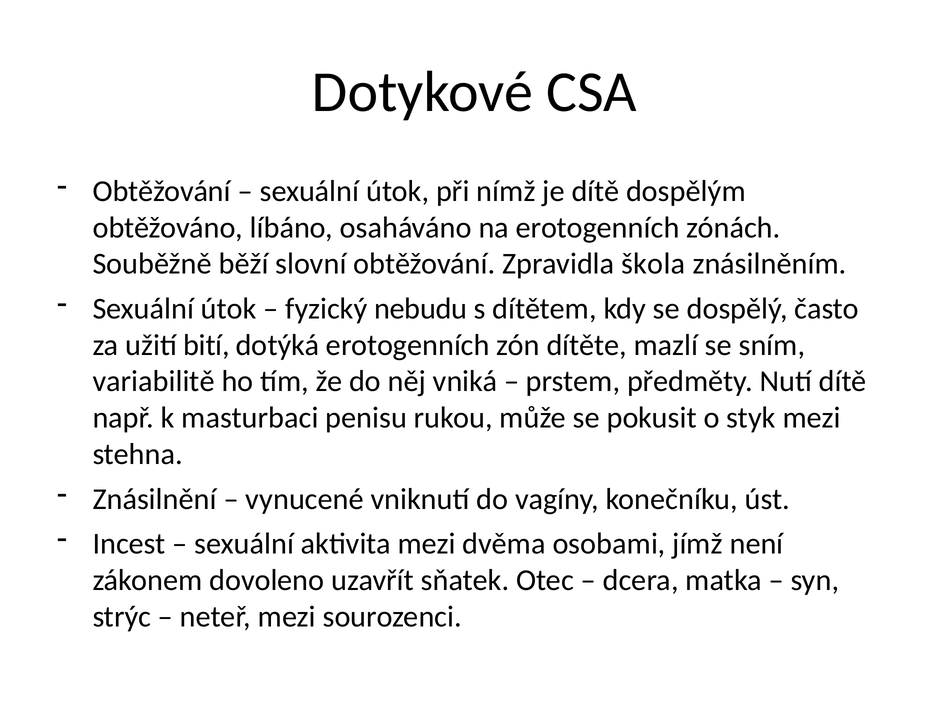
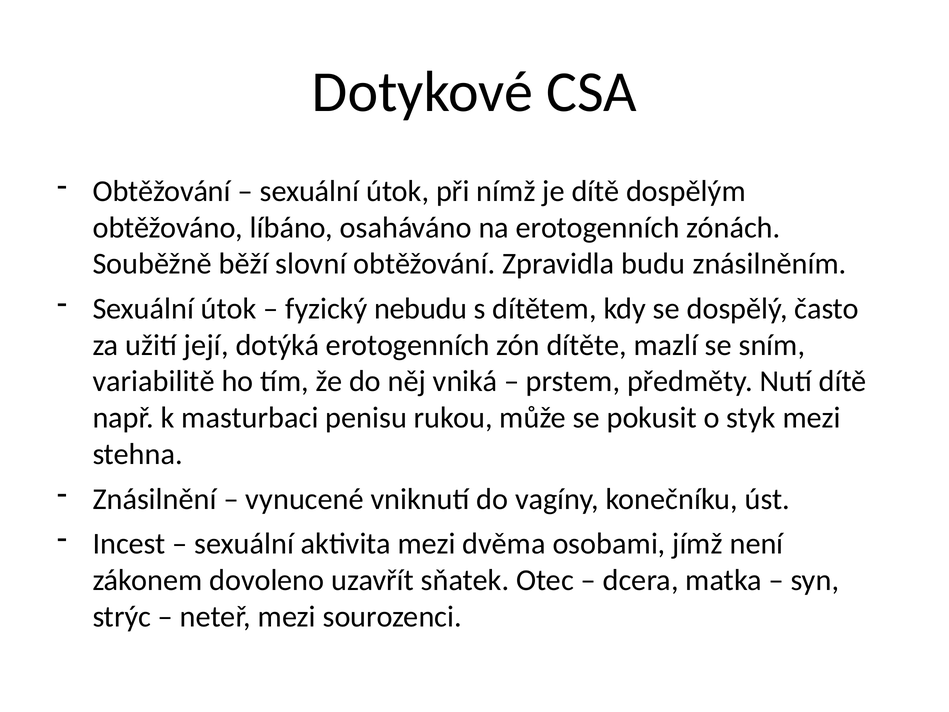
škola: škola -> budu
bití: bití -> její
